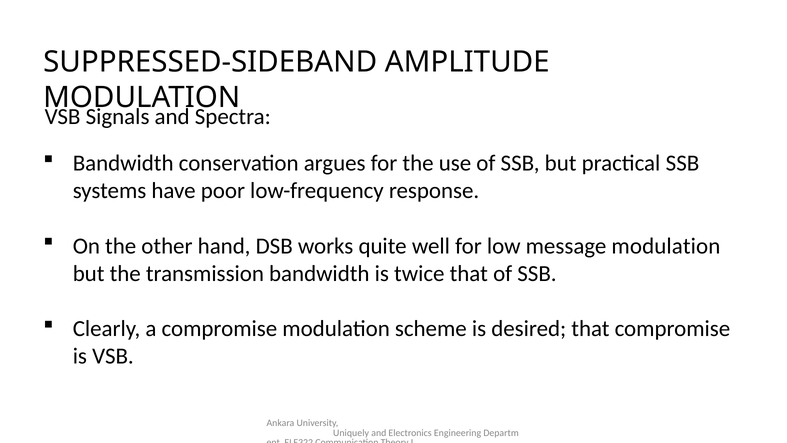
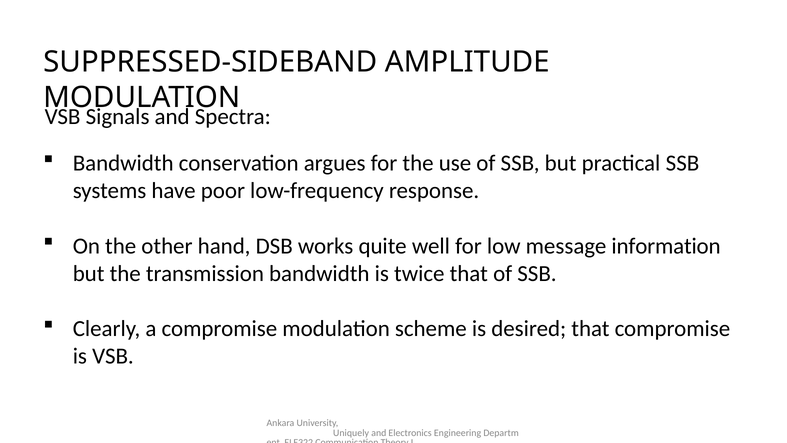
message modulation: modulation -> information
